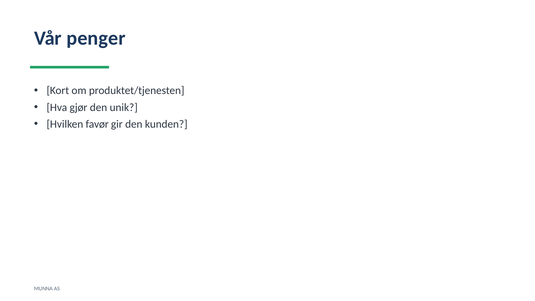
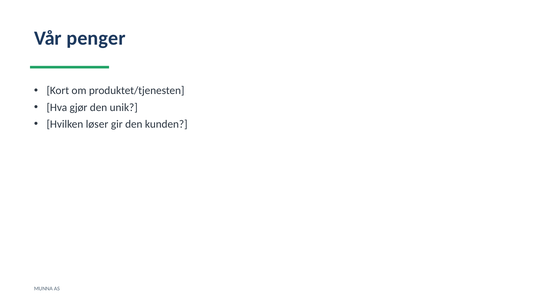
favør: favør -> løser
